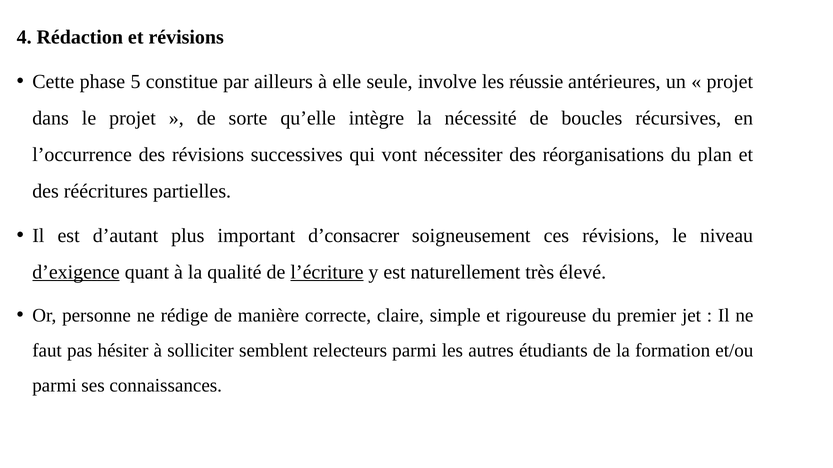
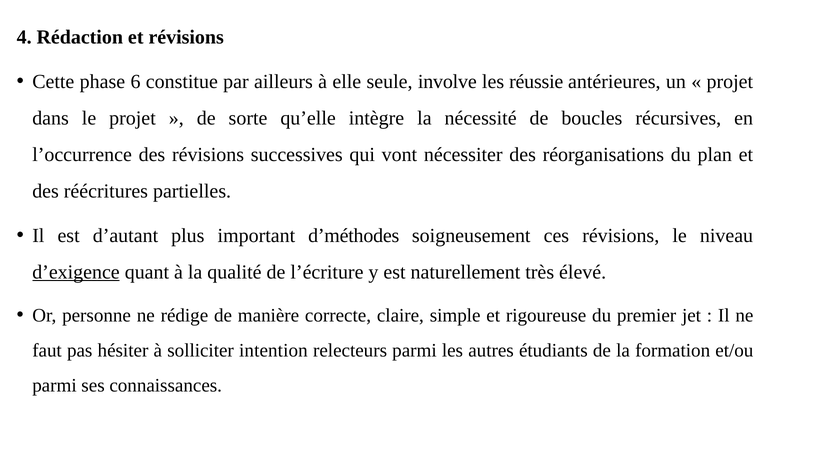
5: 5 -> 6
d’consacrer: d’consacrer -> d’méthodes
l’écriture underline: present -> none
semblent: semblent -> intention
